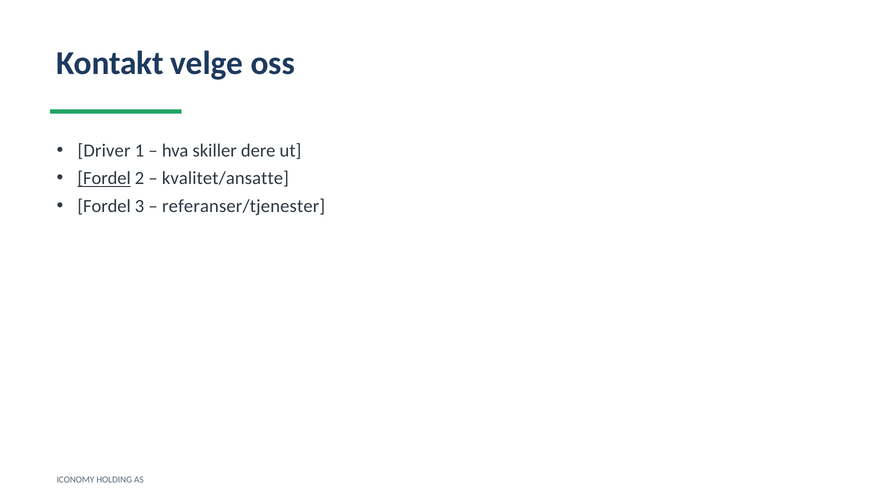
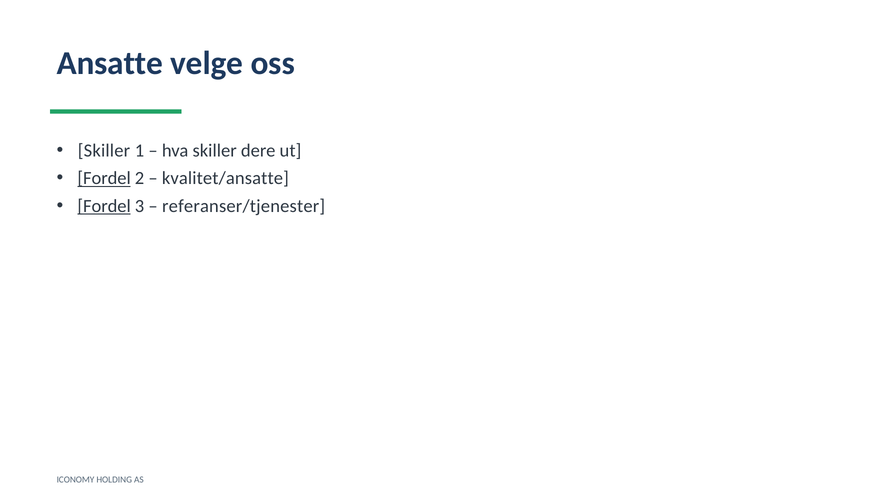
Kontakt: Kontakt -> Ansatte
Driver at (104, 151): Driver -> Skiller
Fordel at (104, 206) underline: none -> present
